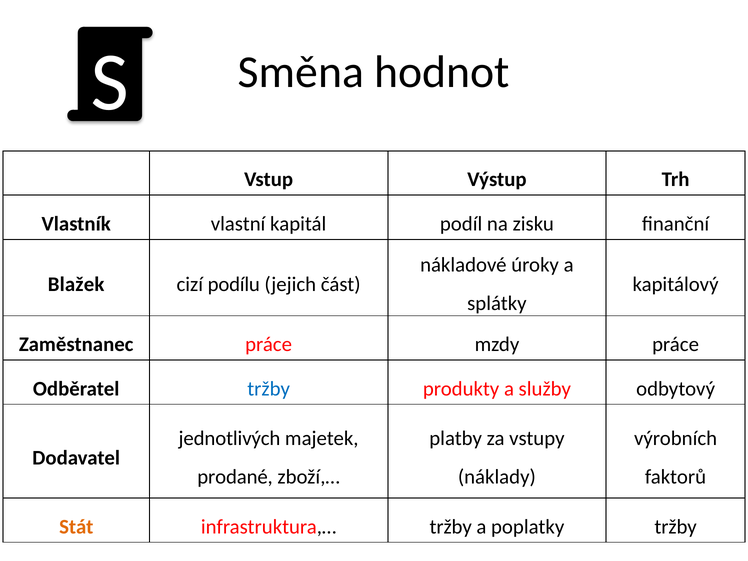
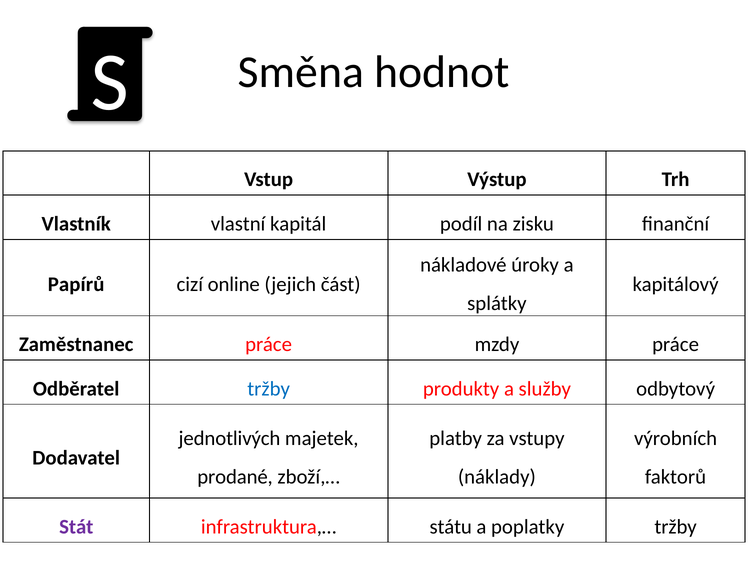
Blažek: Blažek -> Papírů
podílu: podílu -> online
Stát colour: orange -> purple
infrastruktura,… tržby: tržby -> státu
